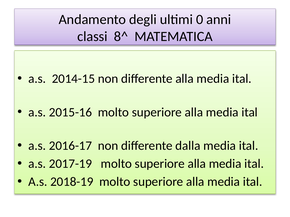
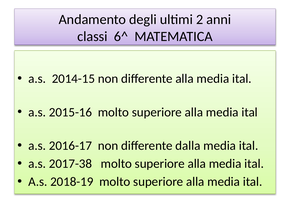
0: 0 -> 2
8^: 8^ -> 6^
2017-19: 2017-19 -> 2017-38
